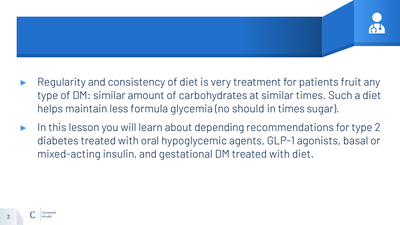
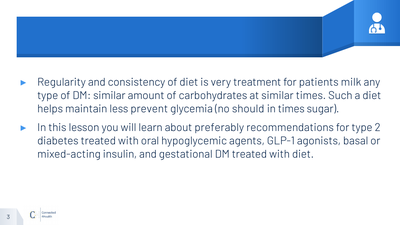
fruit: fruit -> milk
formula: formula -> prevent
depending: depending -> preferably
